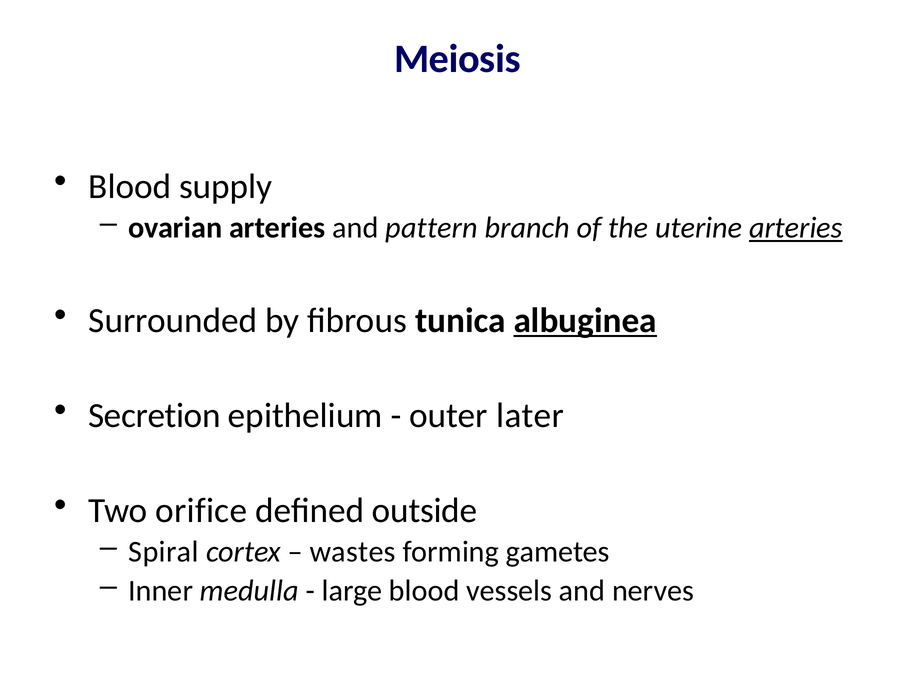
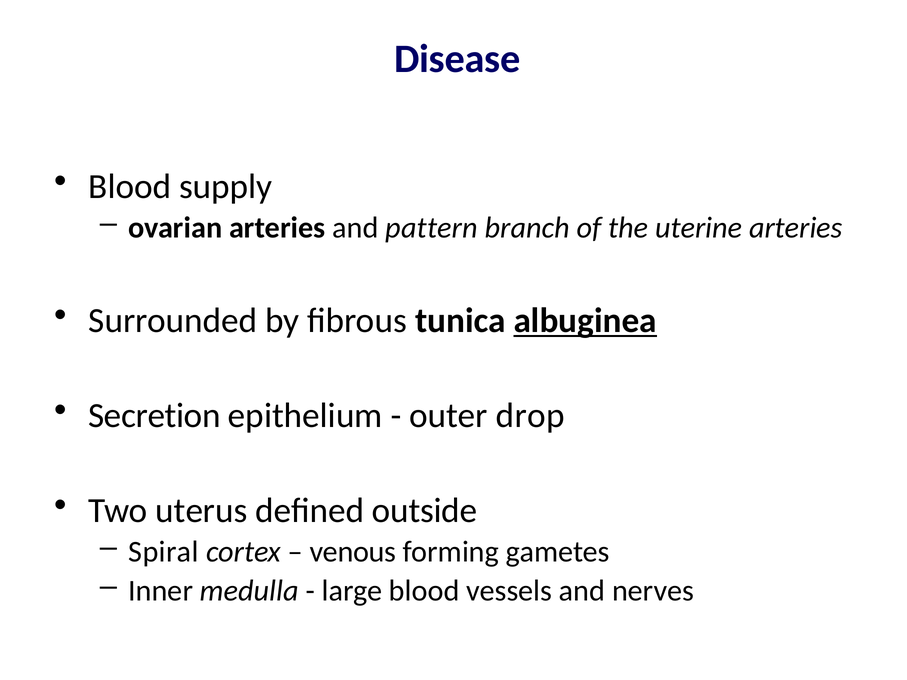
Meiosis: Meiosis -> Disease
arteries at (796, 228) underline: present -> none
later: later -> drop
orifice: orifice -> uterus
wastes: wastes -> venous
